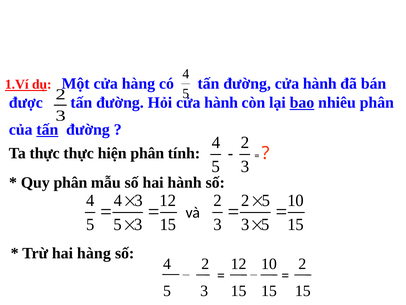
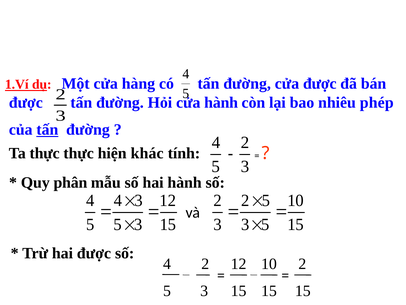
đường cửa hành: hành -> được
bao underline: present -> none
nhiêu phân: phân -> phép
hiện phân: phân -> khác
hai hàng: hàng -> được
